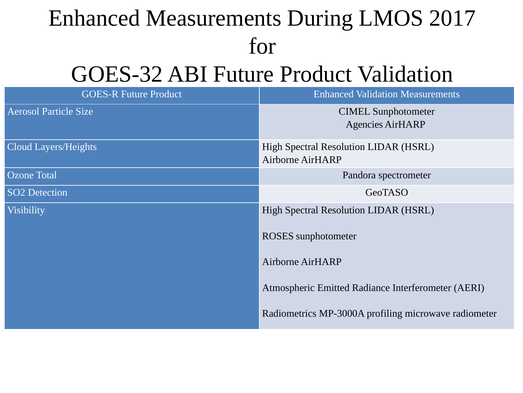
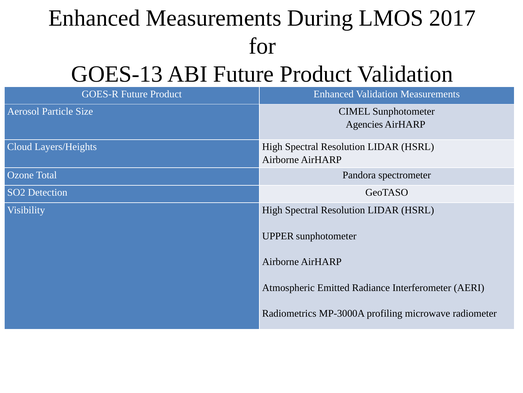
GOES-32: GOES-32 -> GOES-13
ROSES: ROSES -> UPPER
